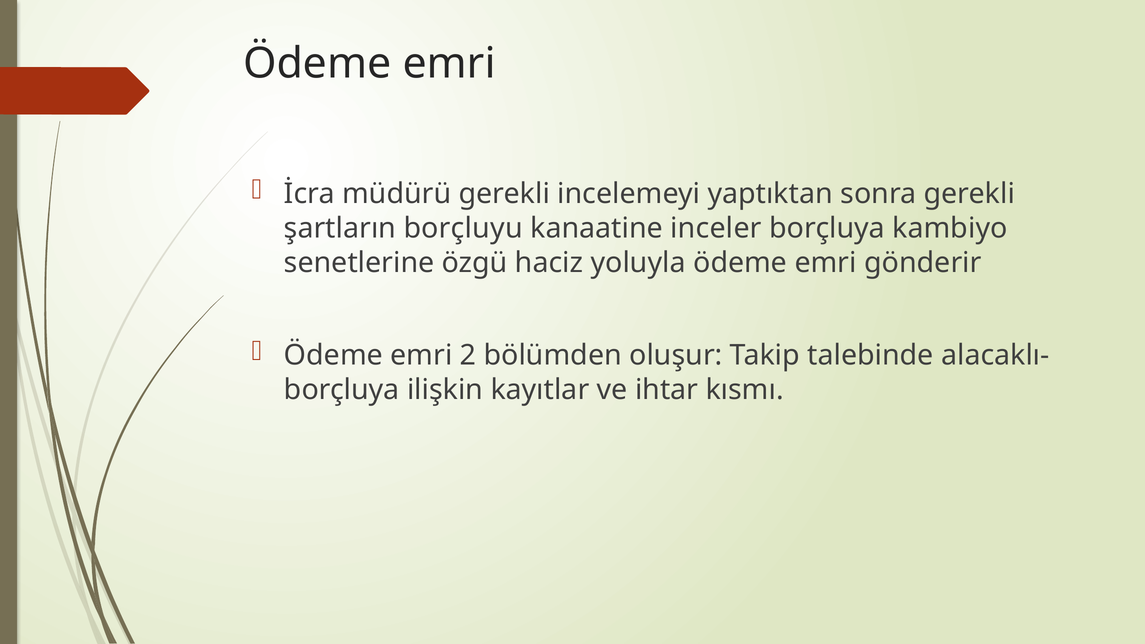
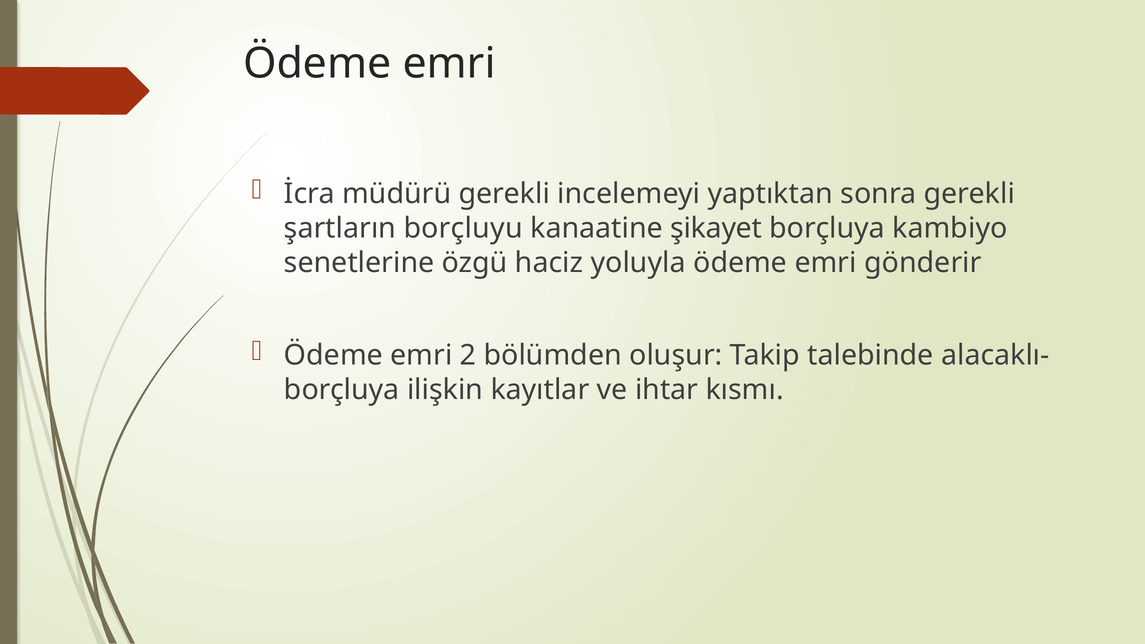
inceler: inceler -> şikayet
